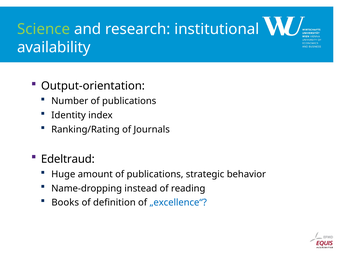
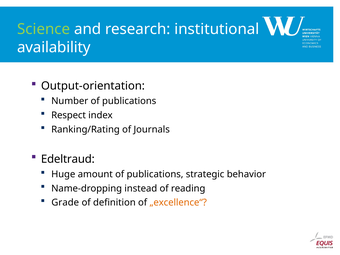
Identity: Identity -> Respect
Books: Books -> Grade
„excellence“ colour: blue -> orange
